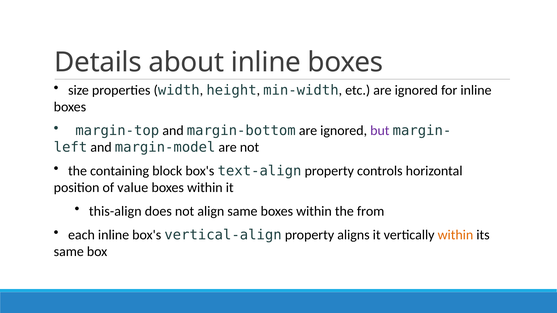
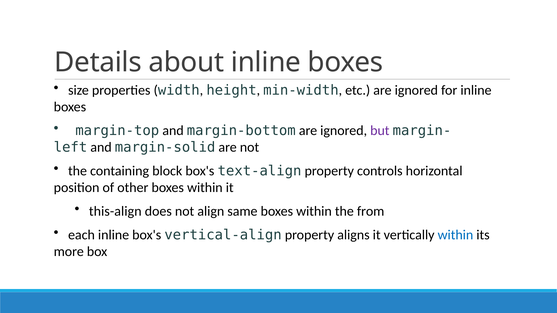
margin-model: margin-model -> margin-solid
value: value -> other
within at (455, 235) colour: orange -> blue
same at (69, 252): same -> more
